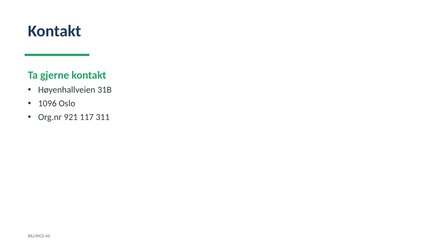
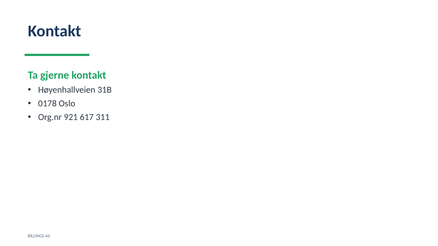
1096: 1096 -> 0178
117: 117 -> 617
